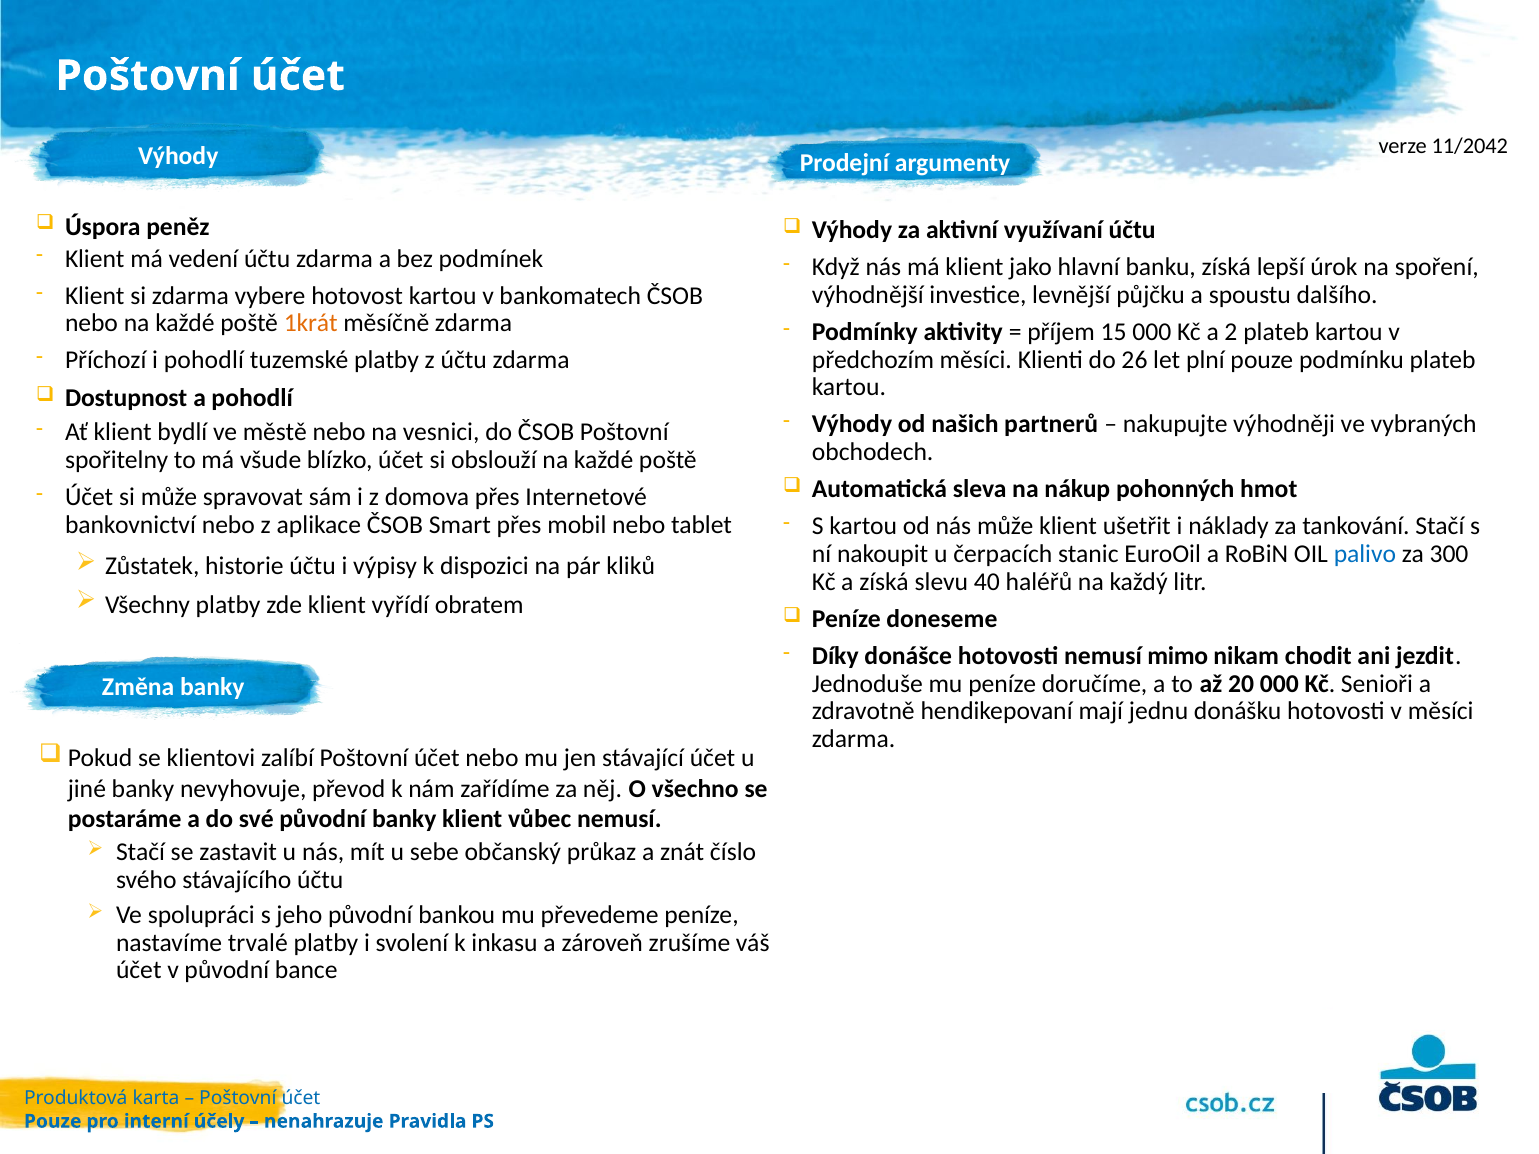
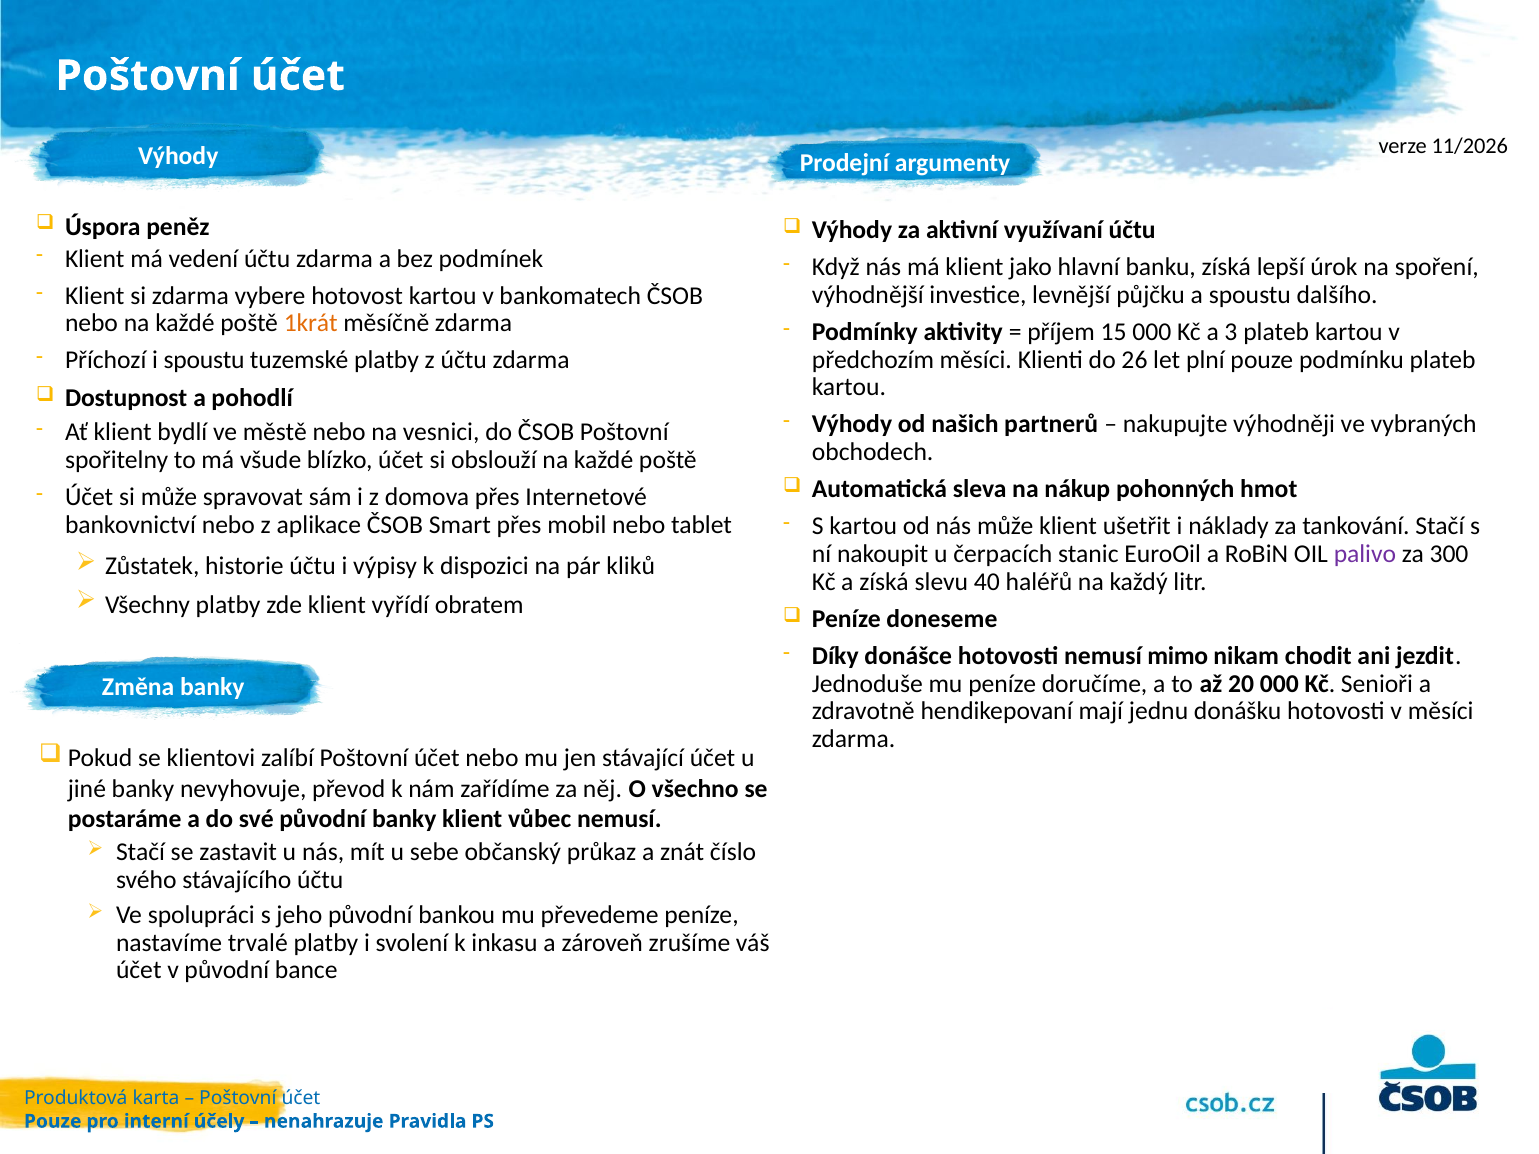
11/2042: 11/2042 -> 11/2026
2: 2 -> 3
i pohodlí: pohodlí -> spoustu
palivo colour: blue -> purple
